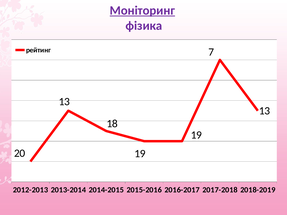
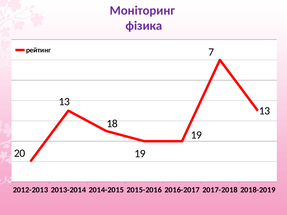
Моніторинг underline: present -> none
